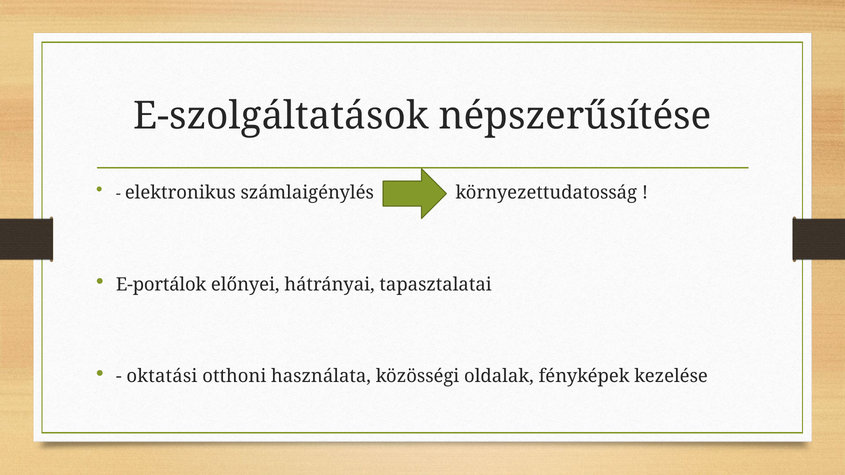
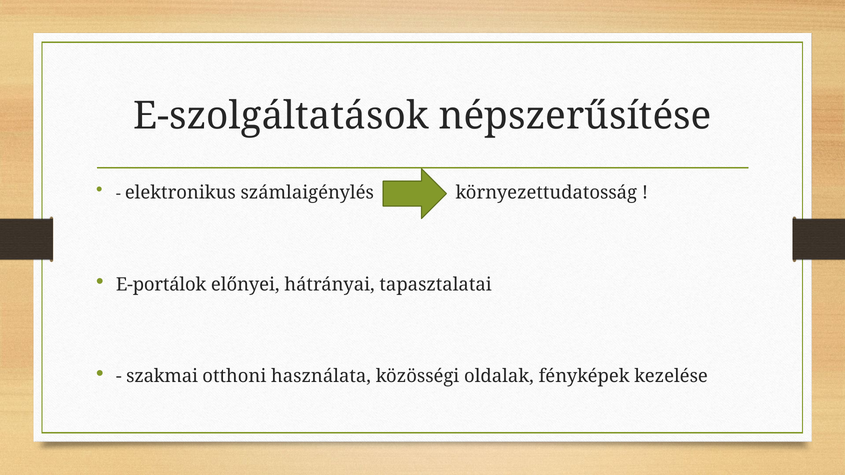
oktatási: oktatási -> szakmai
